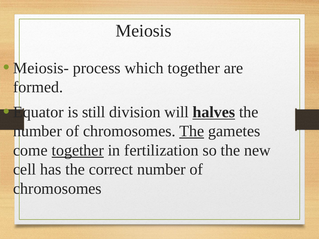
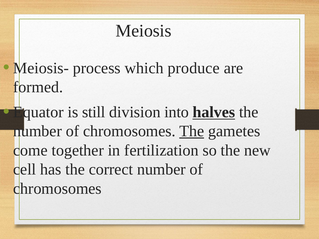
which together: together -> produce
will: will -> into
together at (78, 151) underline: present -> none
